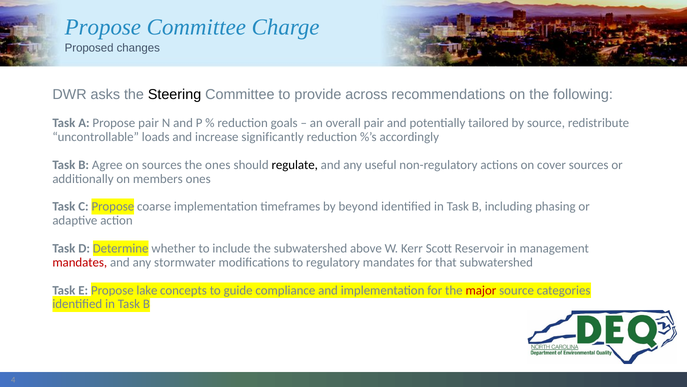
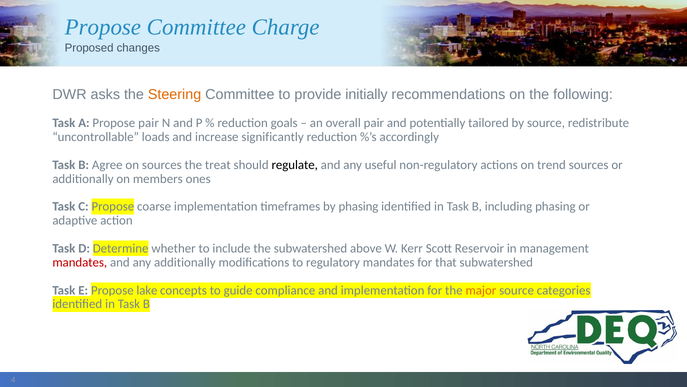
Steering colour: black -> orange
across: across -> initially
the ones: ones -> treat
cover: cover -> trend
by beyond: beyond -> phasing
any stormwater: stormwater -> additionally
major colour: red -> orange
